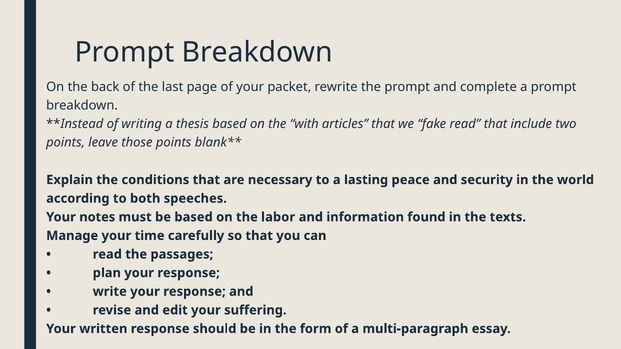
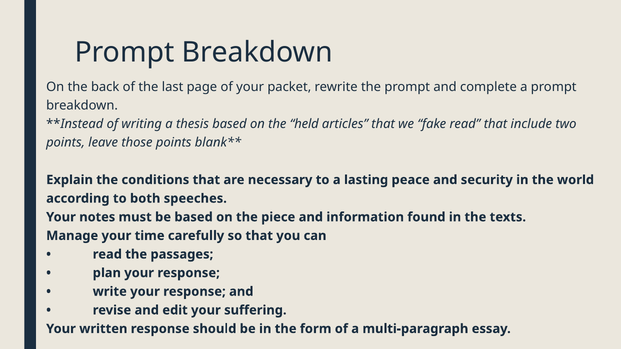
with: with -> held
labor: labor -> piece
